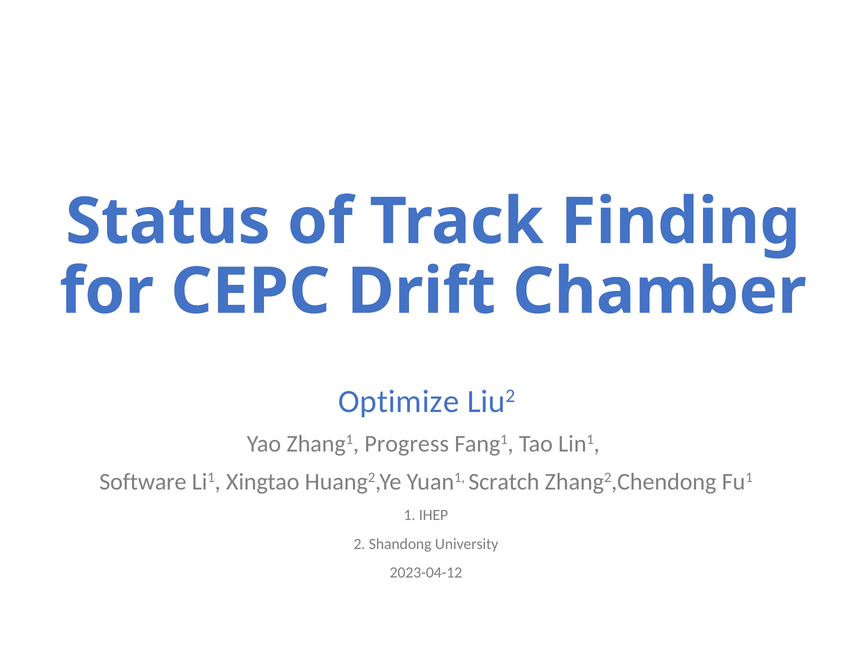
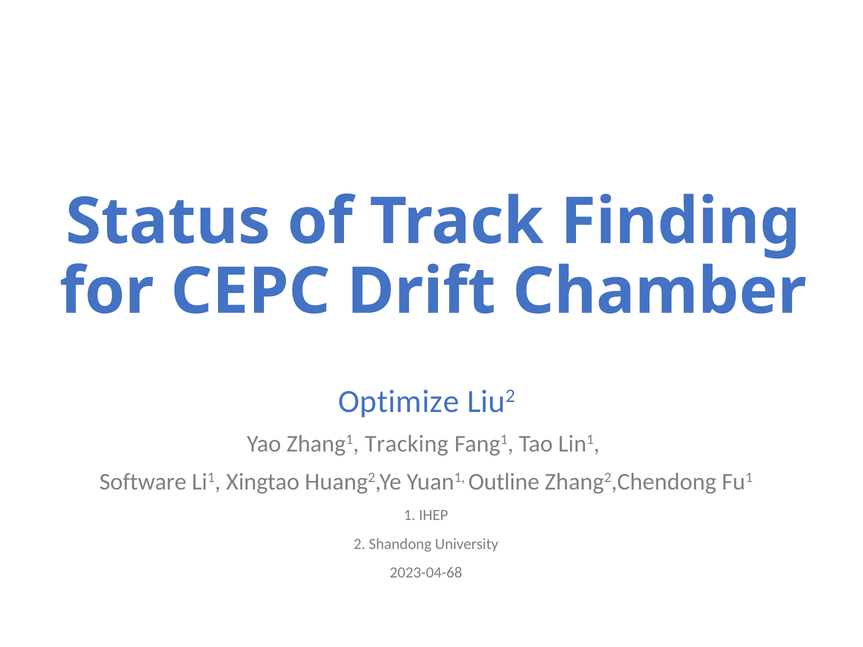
Progress: Progress -> Tracking
Scratch: Scratch -> Outline
2023-04-12: 2023-04-12 -> 2023-04-68
